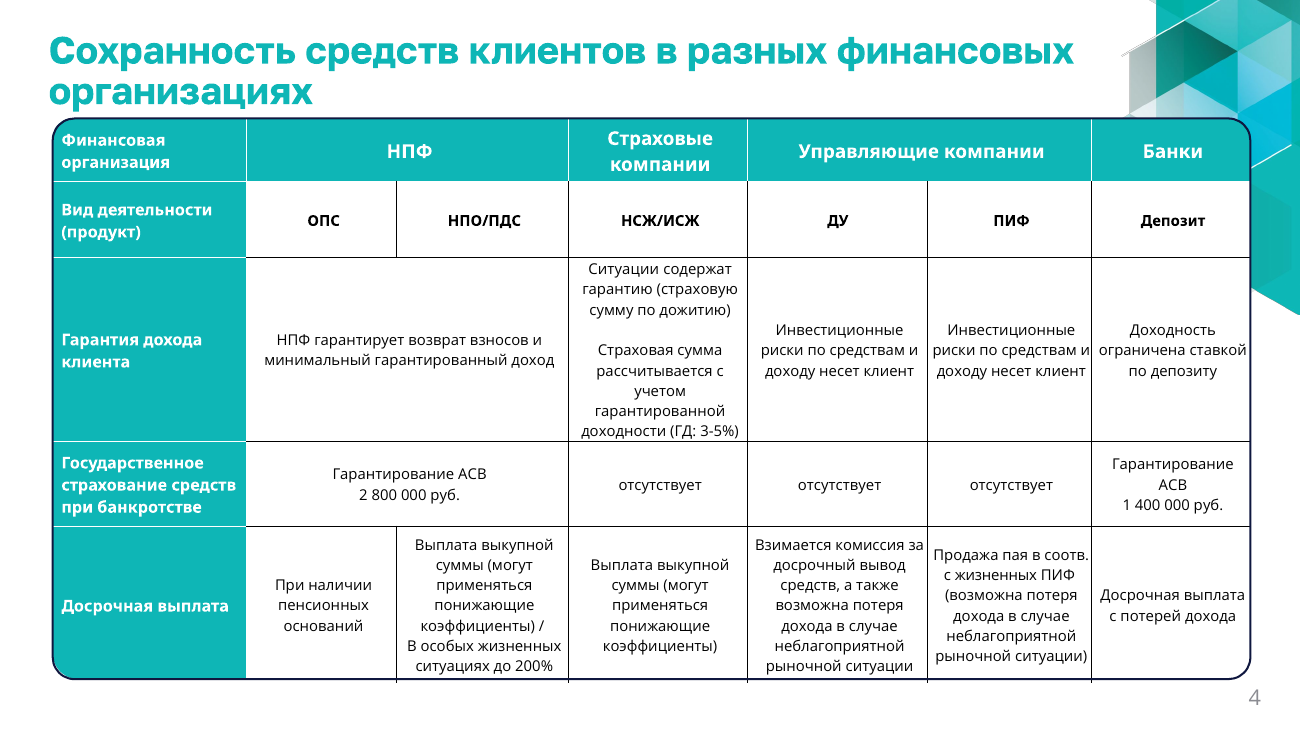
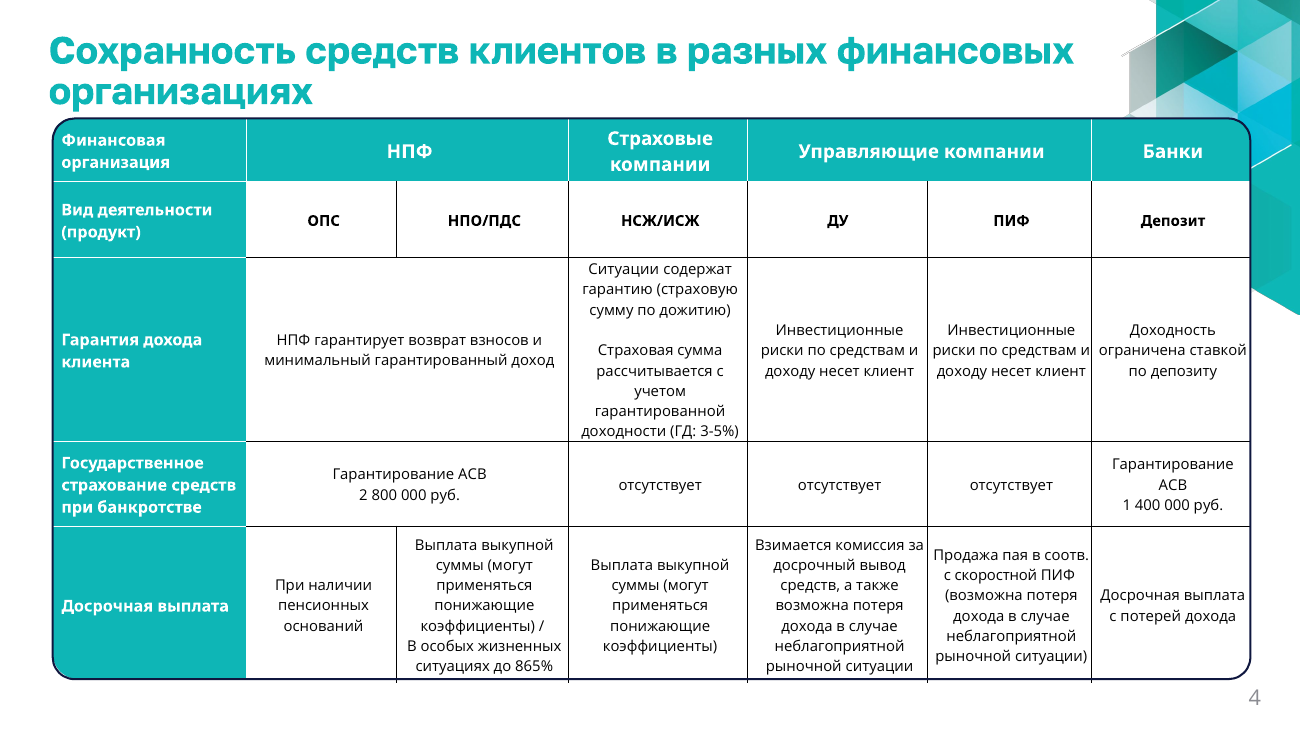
с жизненных: жизненных -> скоростной
200%: 200% -> 865%
